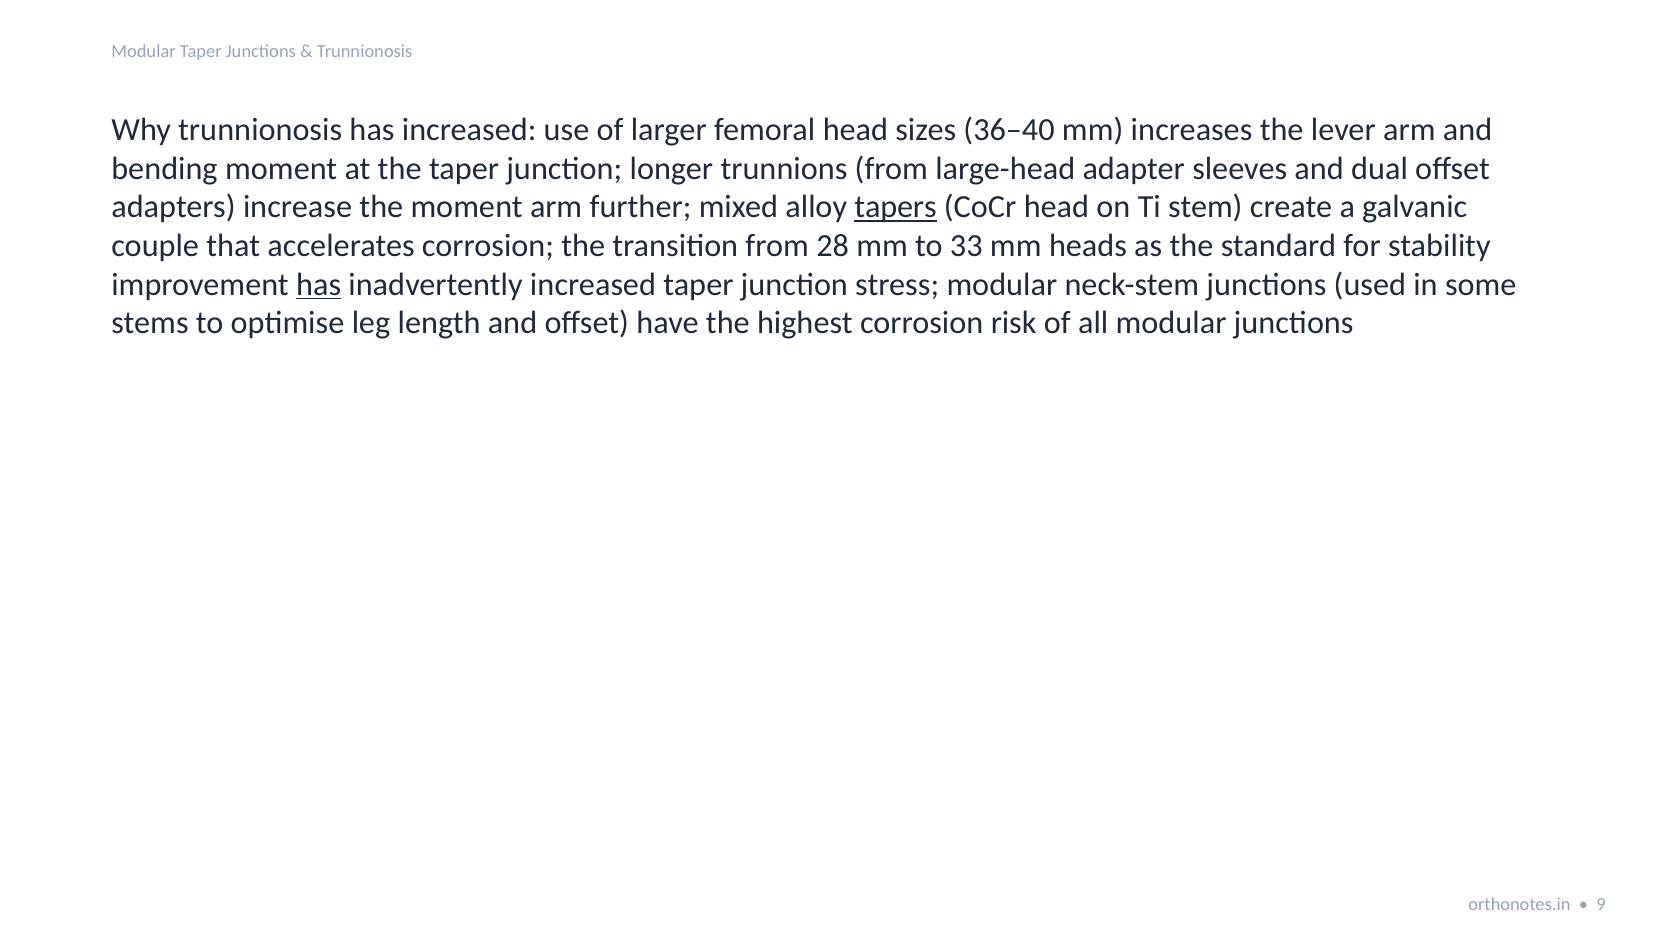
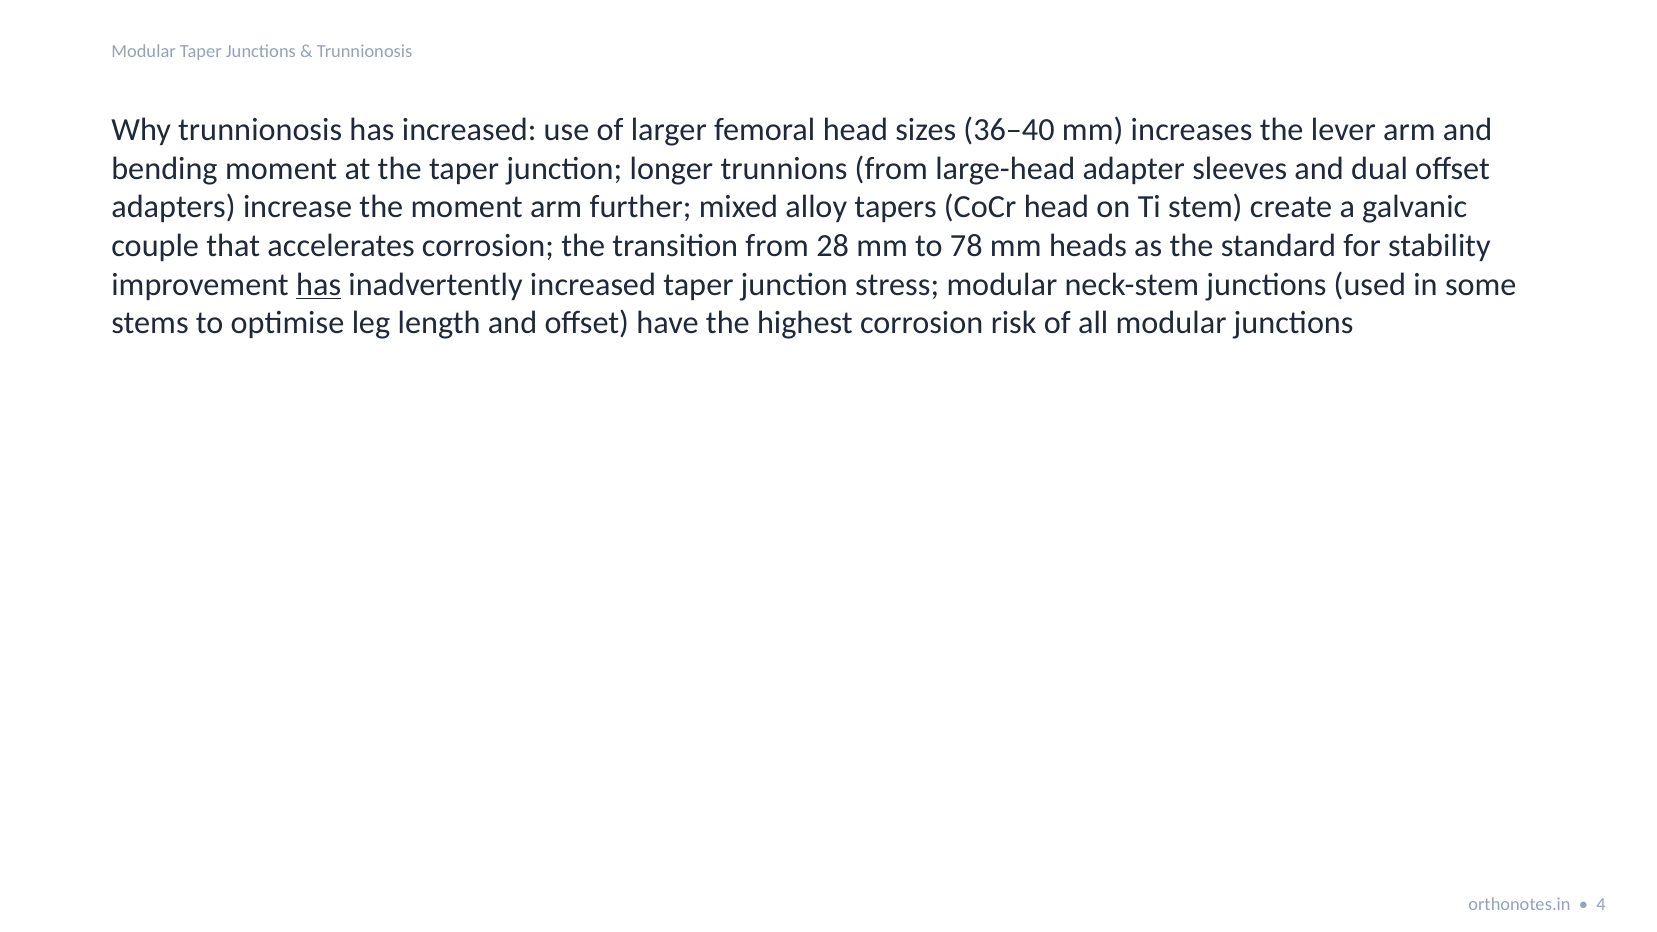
tapers underline: present -> none
33: 33 -> 78
9: 9 -> 4
